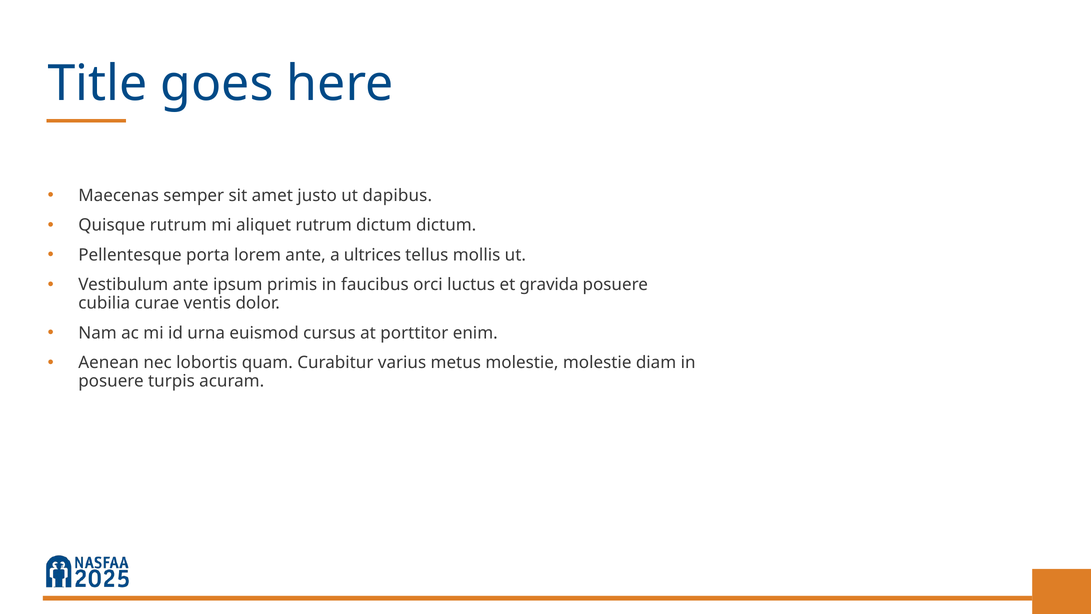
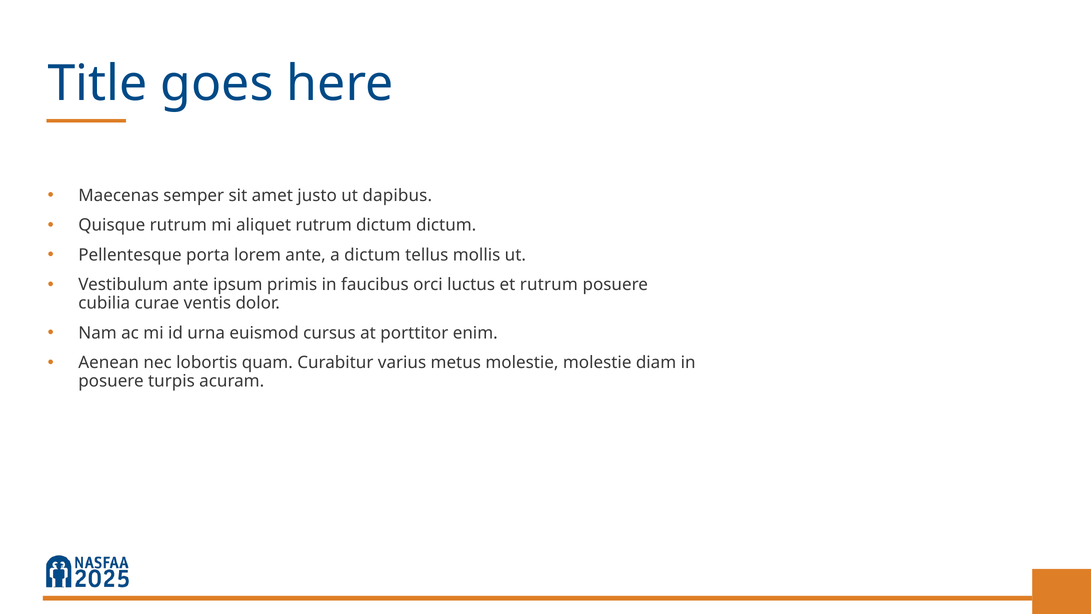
a ultrices: ultrices -> dictum
et gravida: gravida -> rutrum
